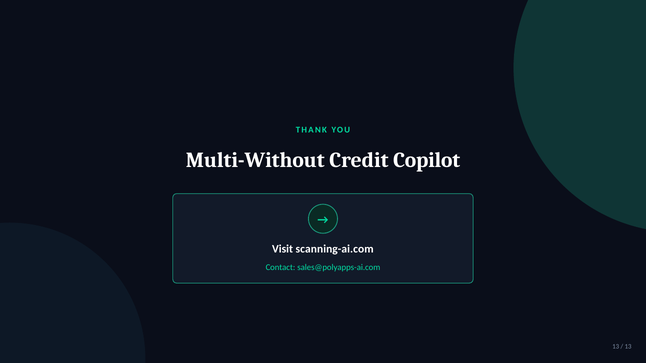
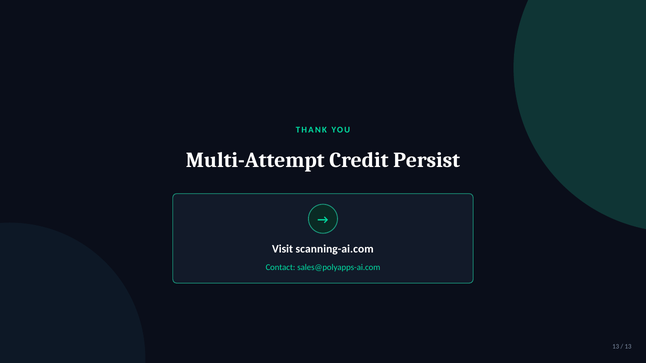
Multi-Without: Multi-Without -> Multi-Attempt
Copilot: Copilot -> Persist
